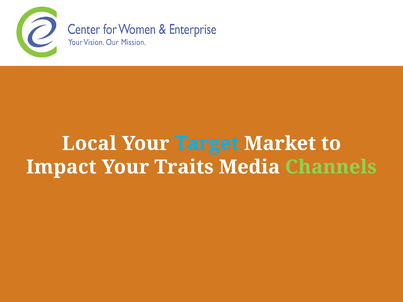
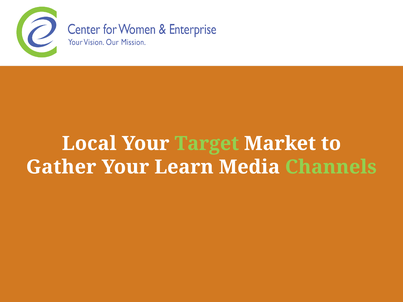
Target colour: light blue -> light green
Impact: Impact -> Gather
Traits: Traits -> Learn
